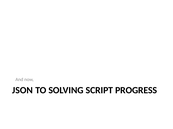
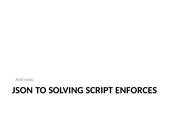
PROGRESS: PROGRESS -> ENFORCES
